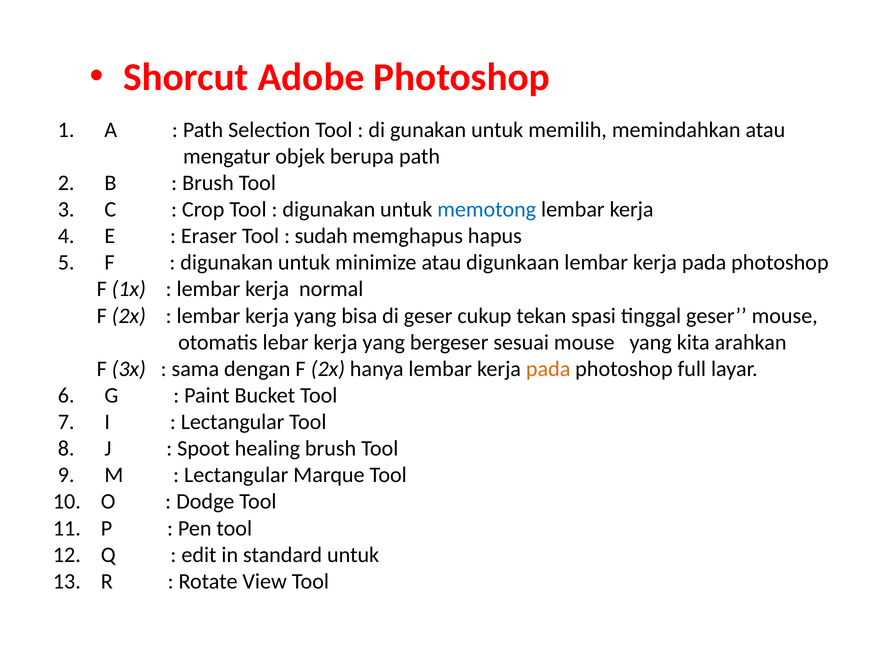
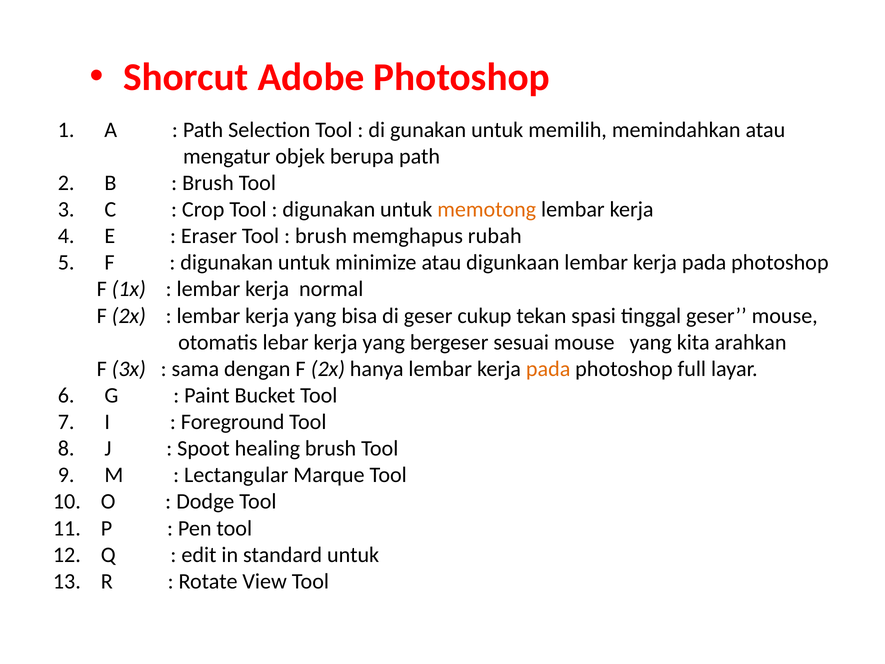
memotong colour: blue -> orange
sudah at (321, 236): sudah -> brush
hapus: hapus -> rubah
Lectangular at (233, 422): Lectangular -> Foreground
